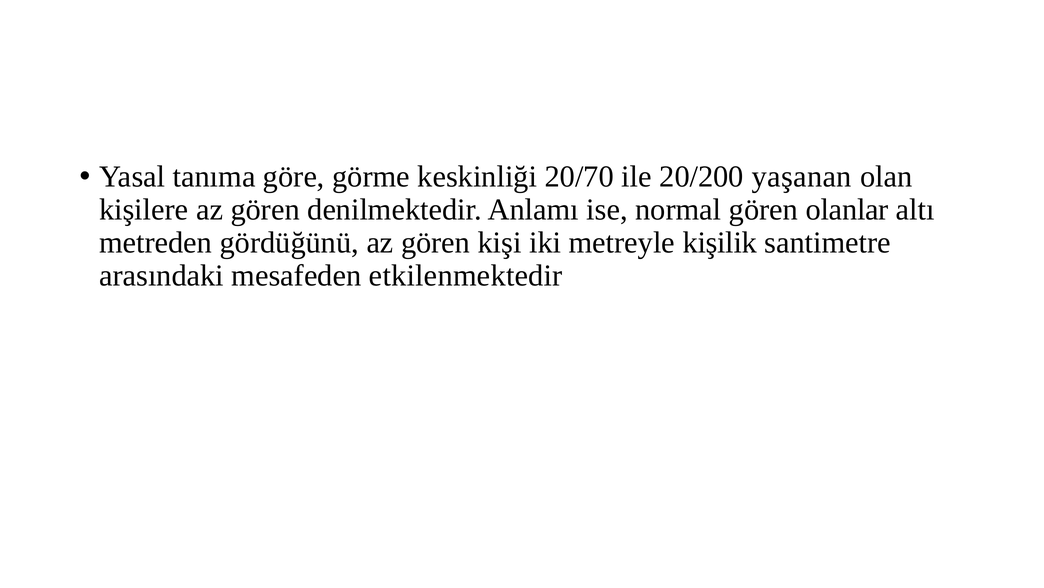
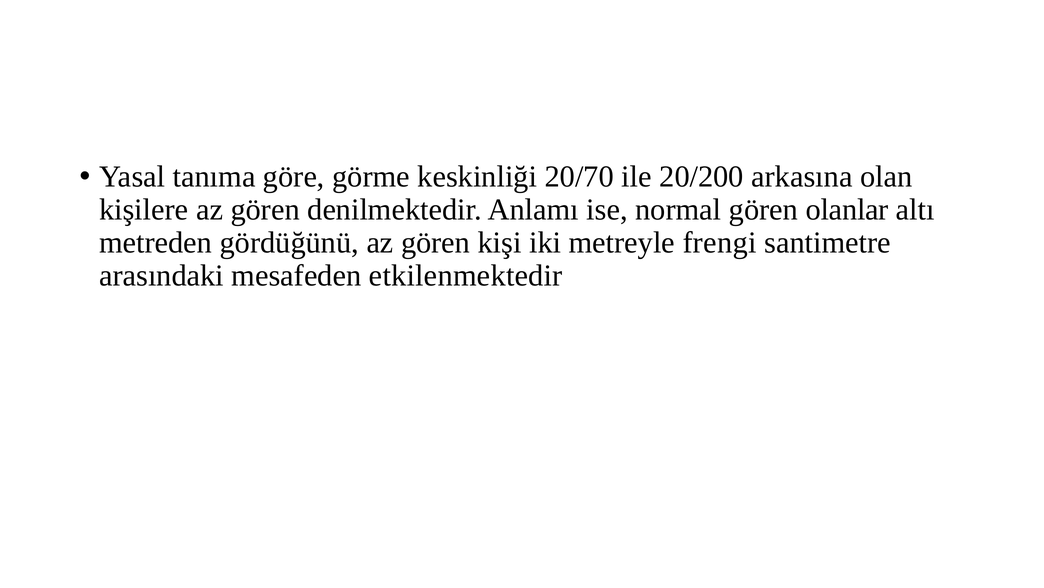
yaşanan: yaşanan -> arkasına
kişilik: kişilik -> frengi
